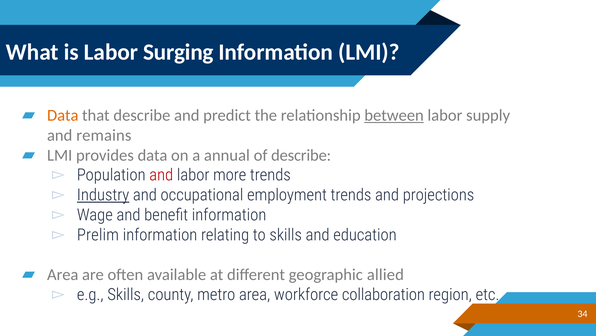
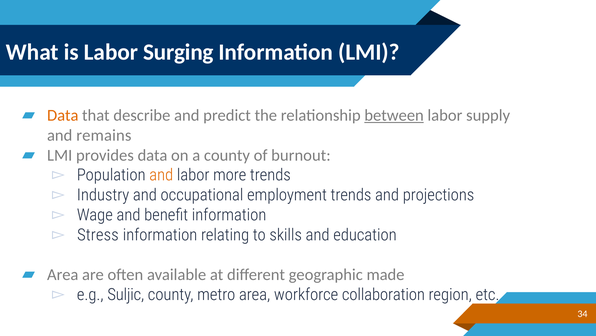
a annual: annual -> county
of describe: describe -> burnout
and at (161, 175) colour: red -> orange
Industry underline: present -> none
Prelim: Prelim -> Stress
allied: allied -> made
e.g Skills: Skills -> Suljic
